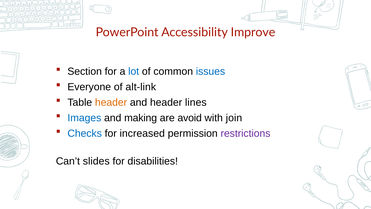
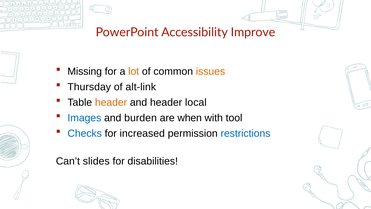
Section: Section -> Missing
lot colour: blue -> orange
issues colour: blue -> orange
Everyone: Everyone -> Thursday
lines: lines -> local
making: making -> burden
avoid: avoid -> when
join: join -> tool
restrictions colour: purple -> blue
